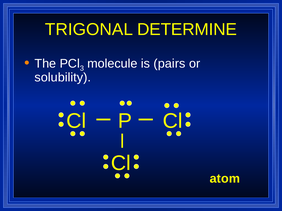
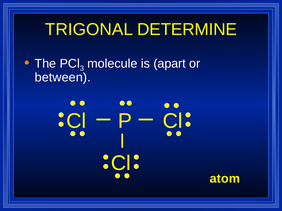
pairs: pairs -> apart
solubility: solubility -> between
